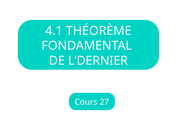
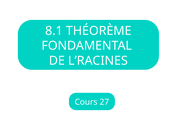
4.1: 4.1 -> 8.1
L’DERNIER: L’DERNIER -> L’RACINES
